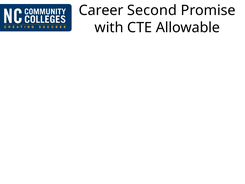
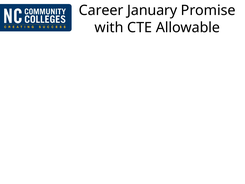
Second: Second -> January
